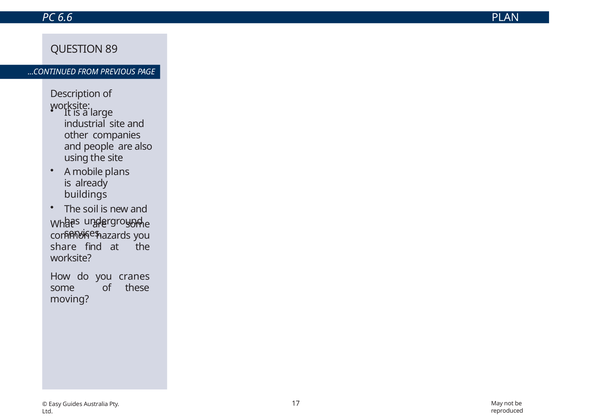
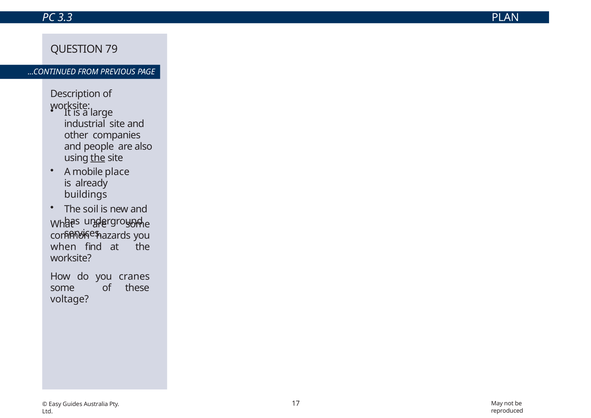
6.6: 6.6 -> 3.3
89: 89 -> 79
the at (98, 158) underline: none -> present
plans: plans -> place
share: share -> when
moving: moving -> voltage
